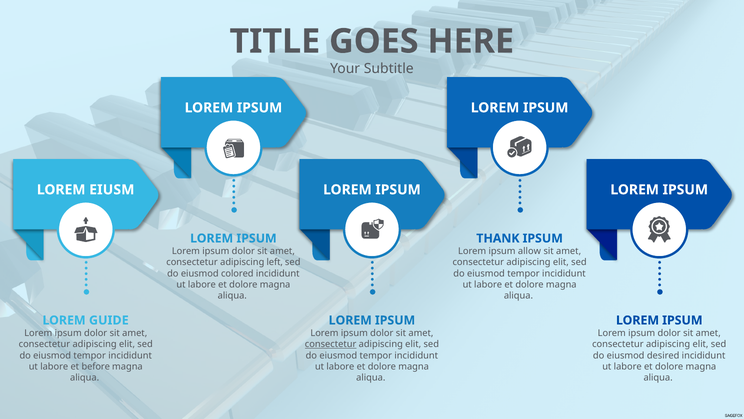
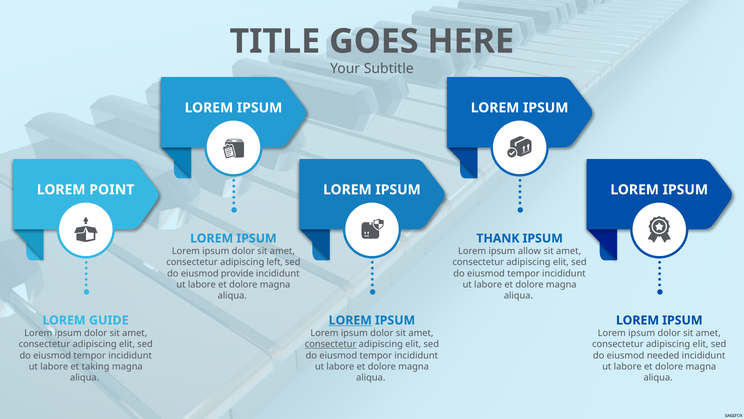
EIUSM: EIUSM -> POINT
colored: colored -> provide
LOREM at (350, 320) underline: none -> present
desired: desired -> needed
before: before -> taking
